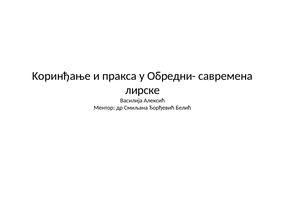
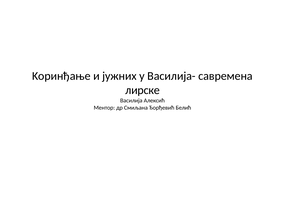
пракса: пракса -> јужних
Обредни-: Обредни- -> Василија-
